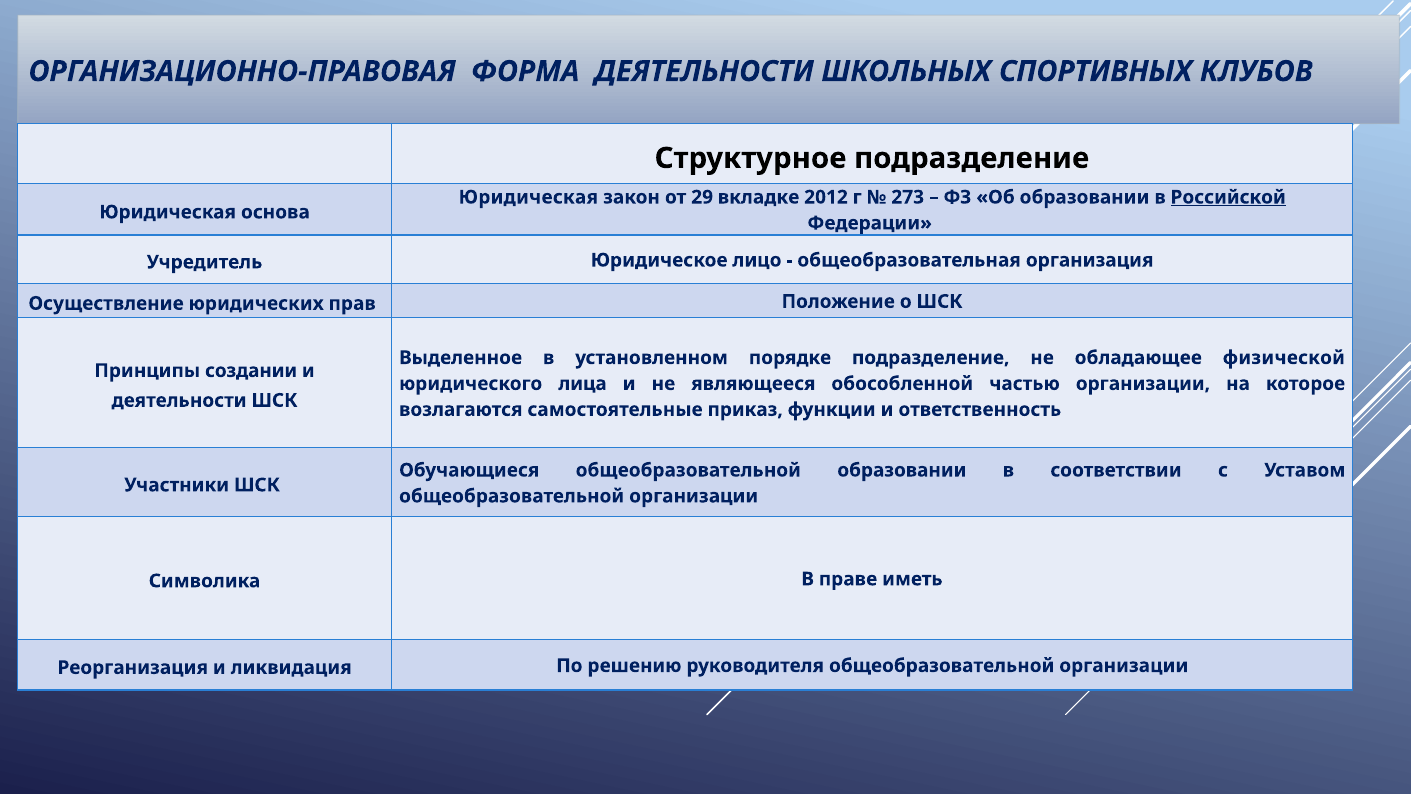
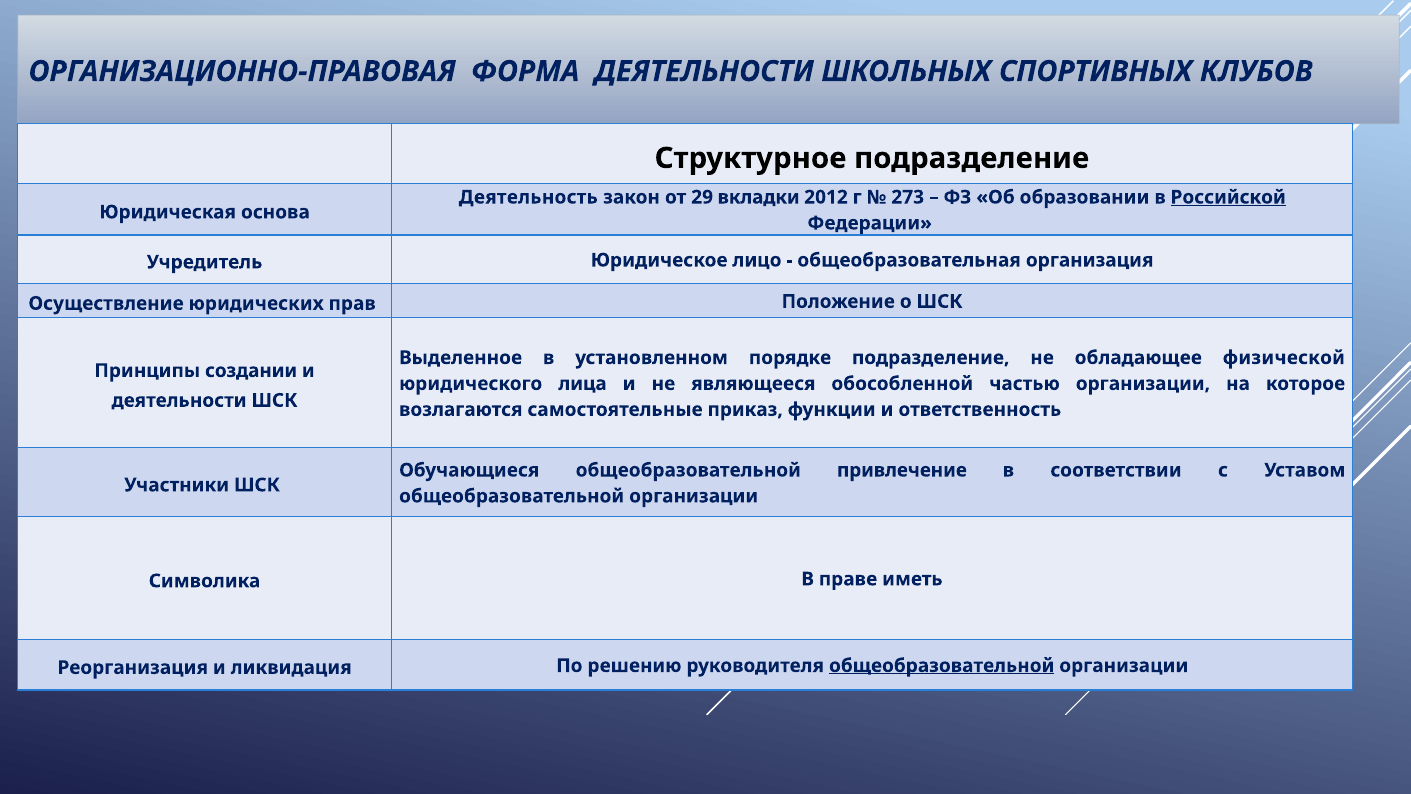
Юридическая at (528, 197): Юридическая -> Деятельность
вкладке: вкладке -> вкладки
общеобразовательной образовании: образовании -> привлечение
общеобразовательной at (942, 665) underline: none -> present
